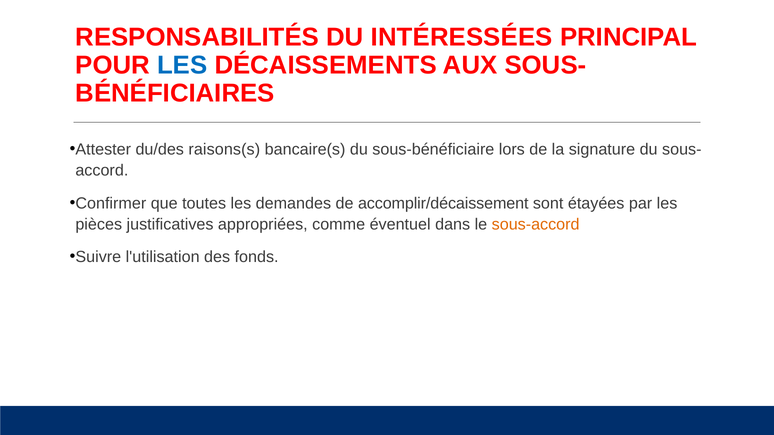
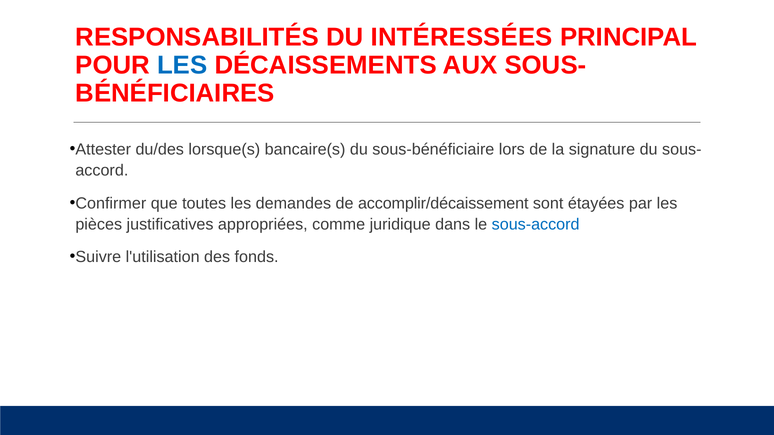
raisons(s: raisons(s -> lorsque(s
éventuel: éventuel -> juridique
sous-accord colour: orange -> blue
